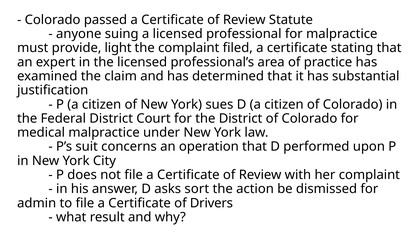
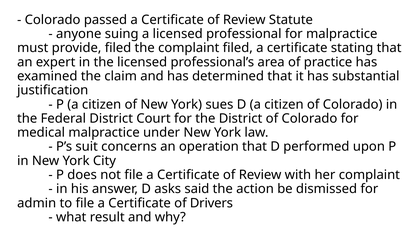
provide light: light -> filed
sort: sort -> said
